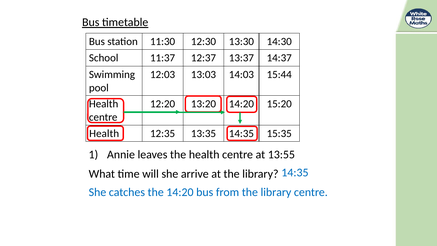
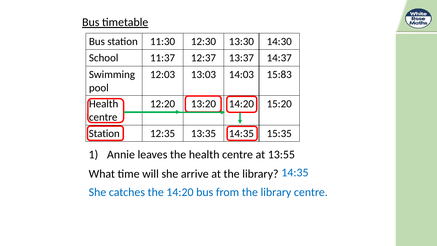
15:44: 15:44 -> 15:83
Health at (104, 133): Health -> Station
